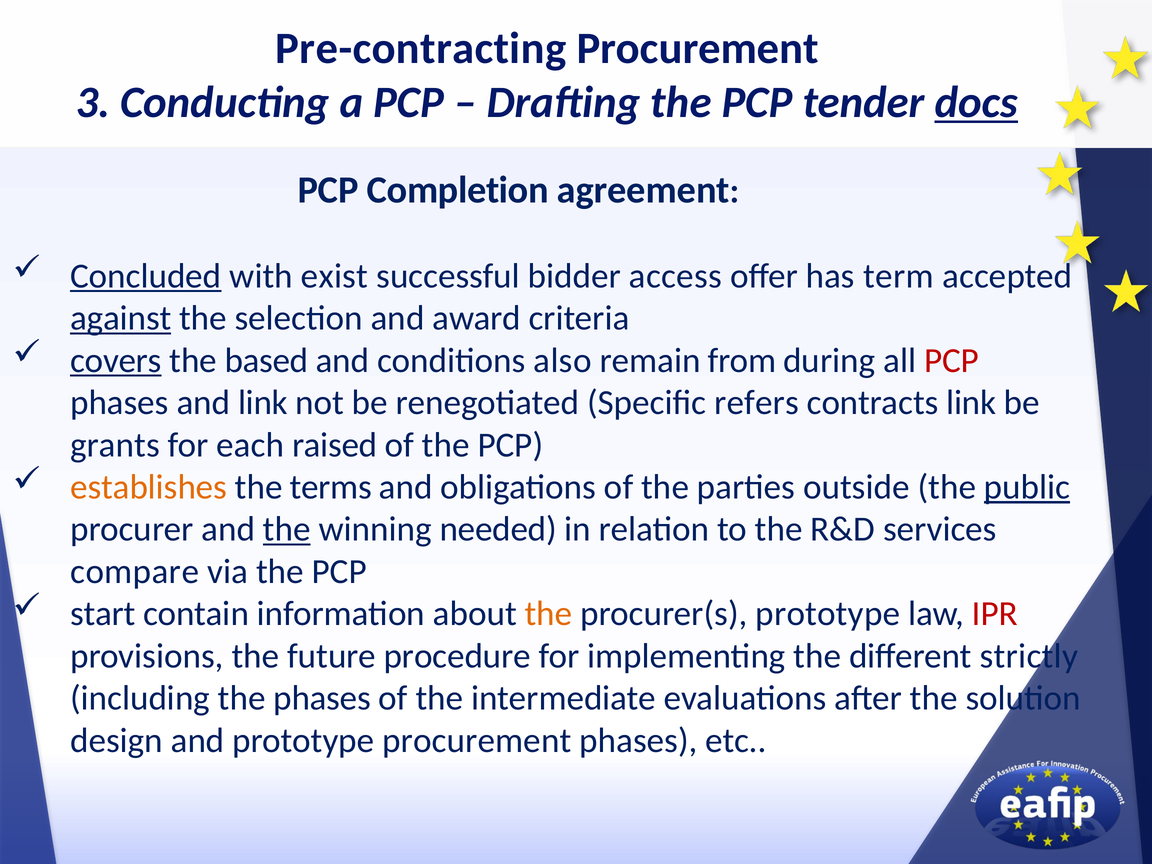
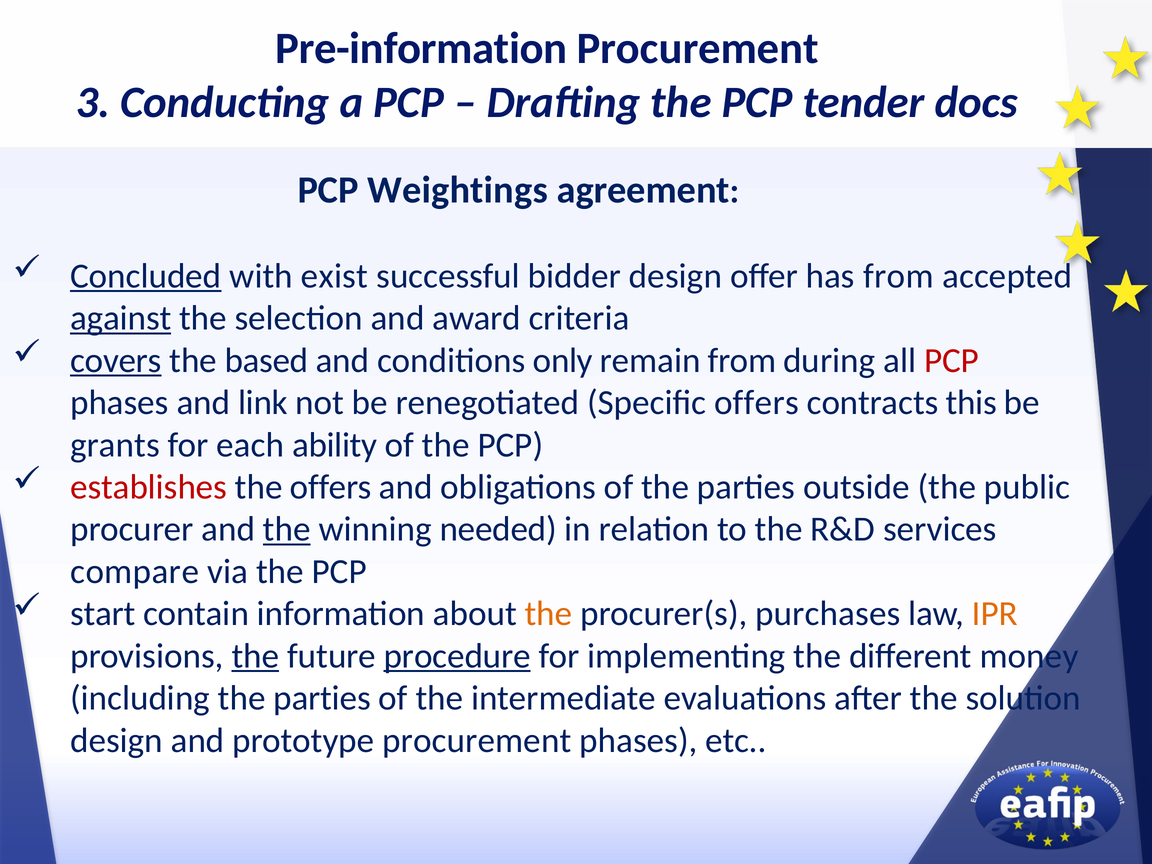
Pre-contracting: Pre-contracting -> Pre-information
docs underline: present -> none
Completion: Completion -> Weightings
bidder access: access -> design
has term: term -> from
also: also -> only
Specific refers: refers -> offers
contracts link: link -> this
raised: raised -> ability
establishes colour: orange -> red
the terms: terms -> offers
public underline: present -> none
procurer(s prototype: prototype -> purchases
IPR colour: red -> orange
the at (255, 656) underline: none -> present
procedure underline: none -> present
strictly: strictly -> money
including the phases: phases -> parties
